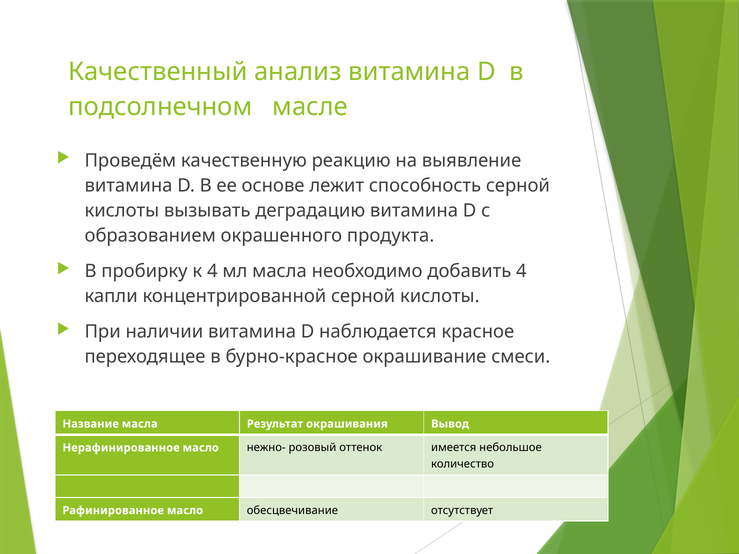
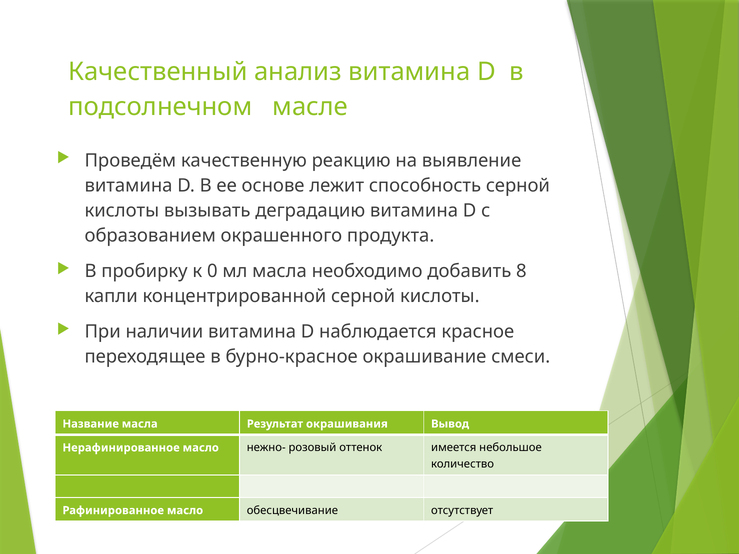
к 4: 4 -> 0
добавить 4: 4 -> 8
